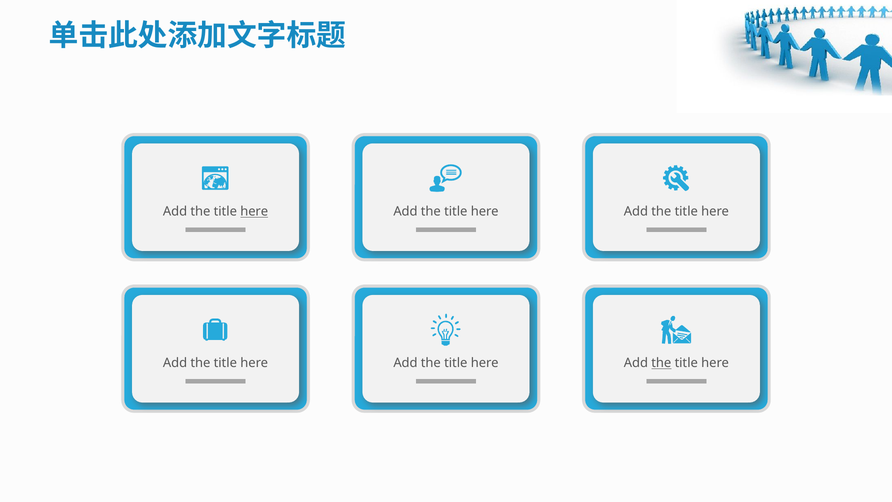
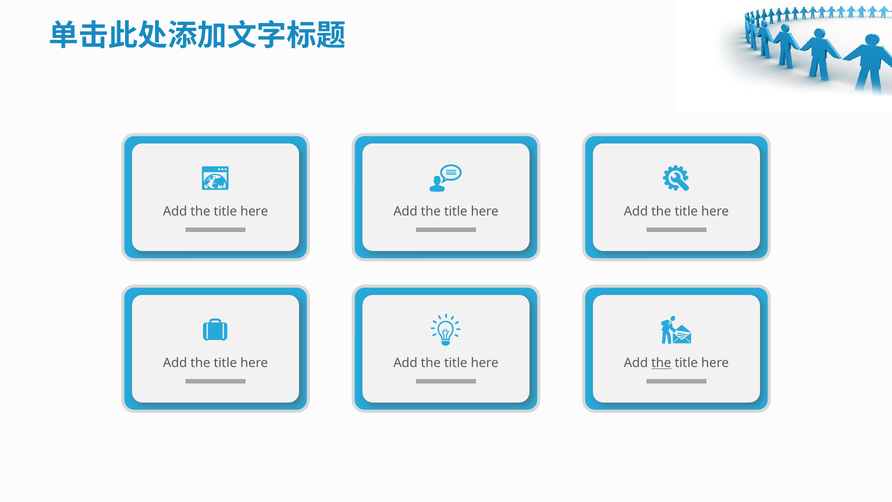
here at (254, 211) underline: present -> none
